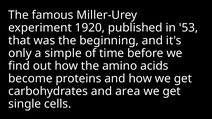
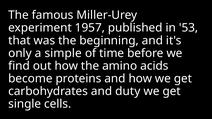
1920: 1920 -> 1957
area: area -> duty
